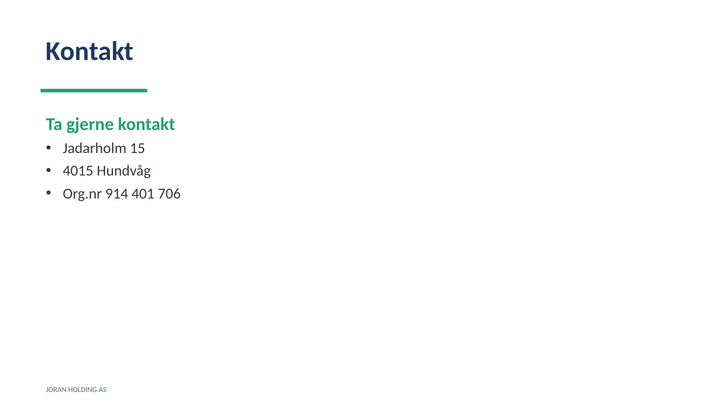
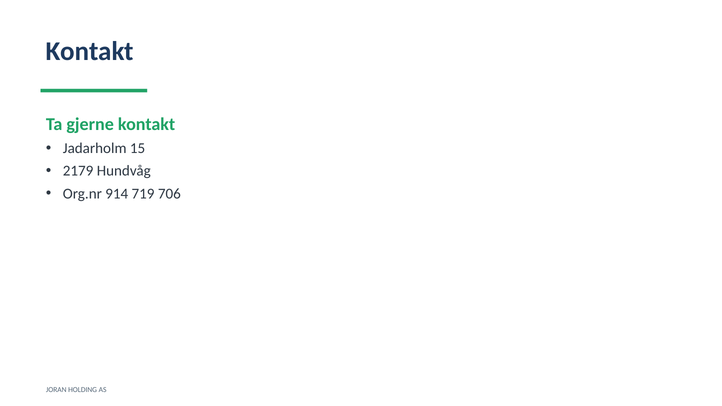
4015: 4015 -> 2179
401: 401 -> 719
